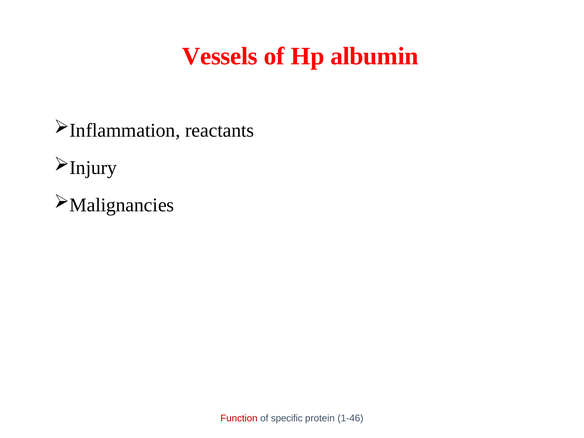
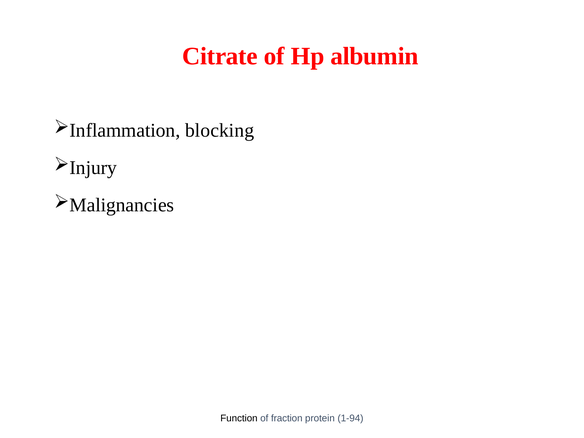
Vessels: Vessels -> Citrate
reactants: reactants -> blocking
Function colour: red -> black
specific: specific -> fraction
1-46: 1-46 -> 1-94
